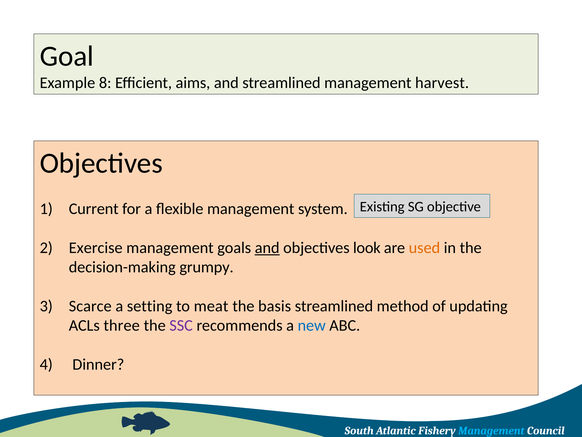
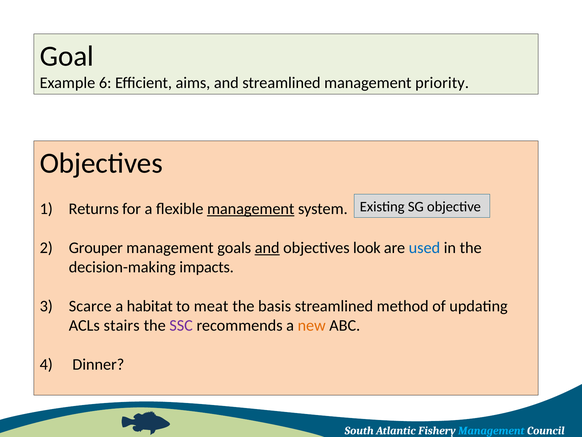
8: 8 -> 6
harvest: harvest -> priority
Current: Current -> Returns
management at (251, 209) underline: none -> present
Exercise: Exercise -> Grouper
used colour: orange -> blue
grumpy: grumpy -> impacts
setting: setting -> habitat
three: three -> stairs
new colour: blue -> orange
